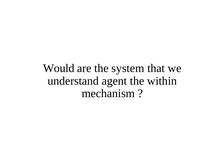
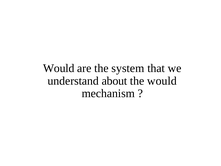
agent: agent -> about
the within: within -> would
